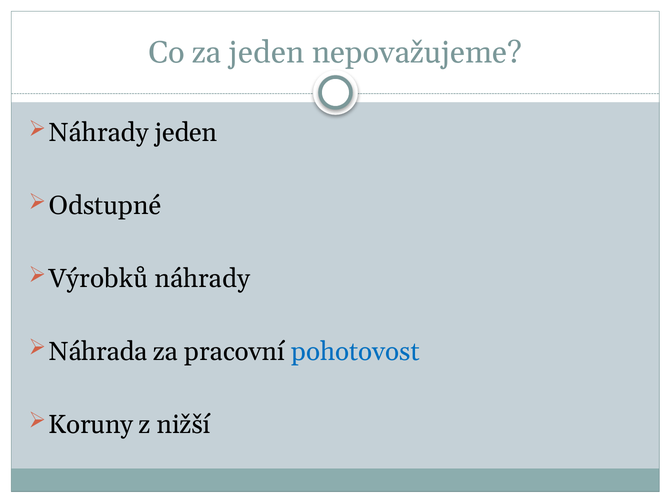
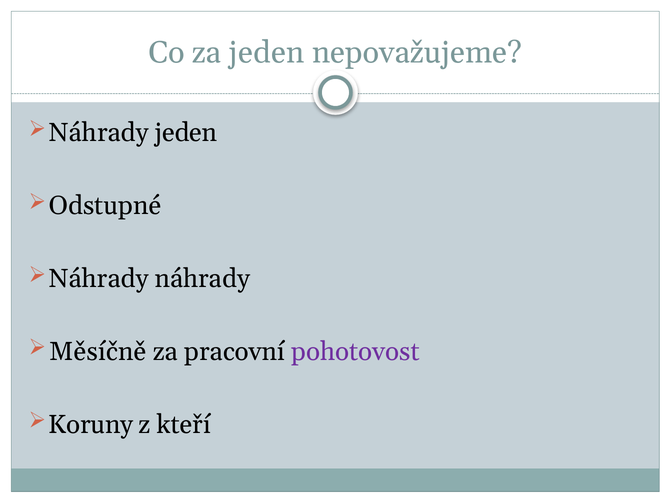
Výrobků at (99, 279): Výrobků -> Náhrady
Náhrada: Náhrada -> Měsíčně
pohotovost colour: blue -> purple
nižší: nižší -> kteří
